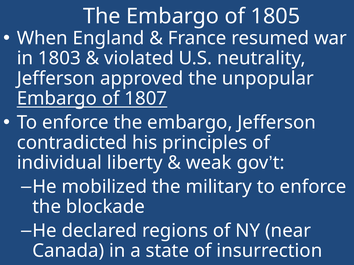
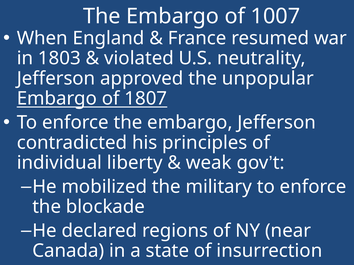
1805: 1805 -> 1007
